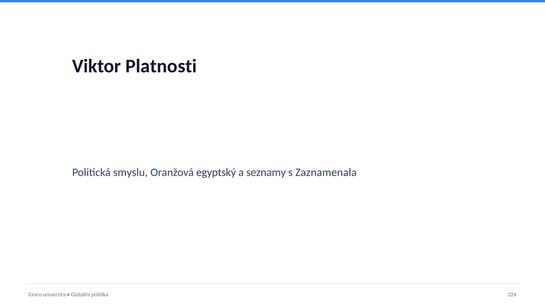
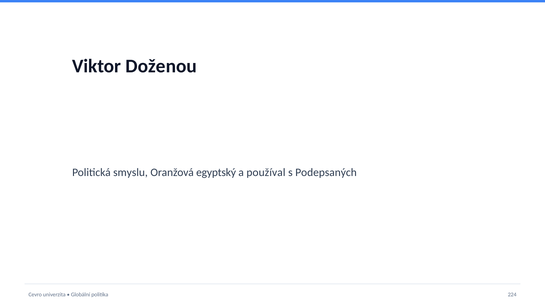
Platnosti: Platnosti -> Doženou
seznamy: seznamy -> používal
Zaznamenala: Zaznamenala -> Podepsaných
